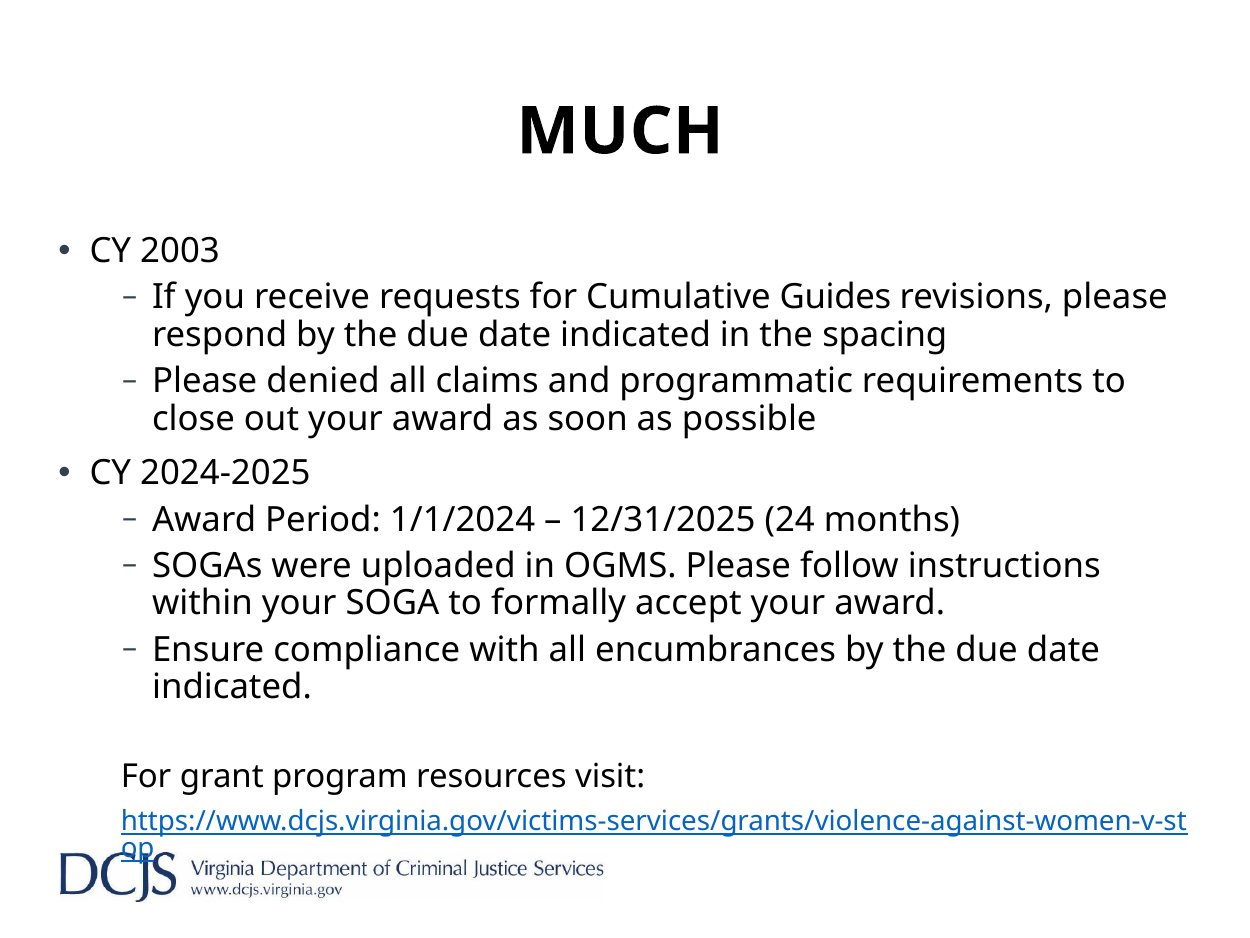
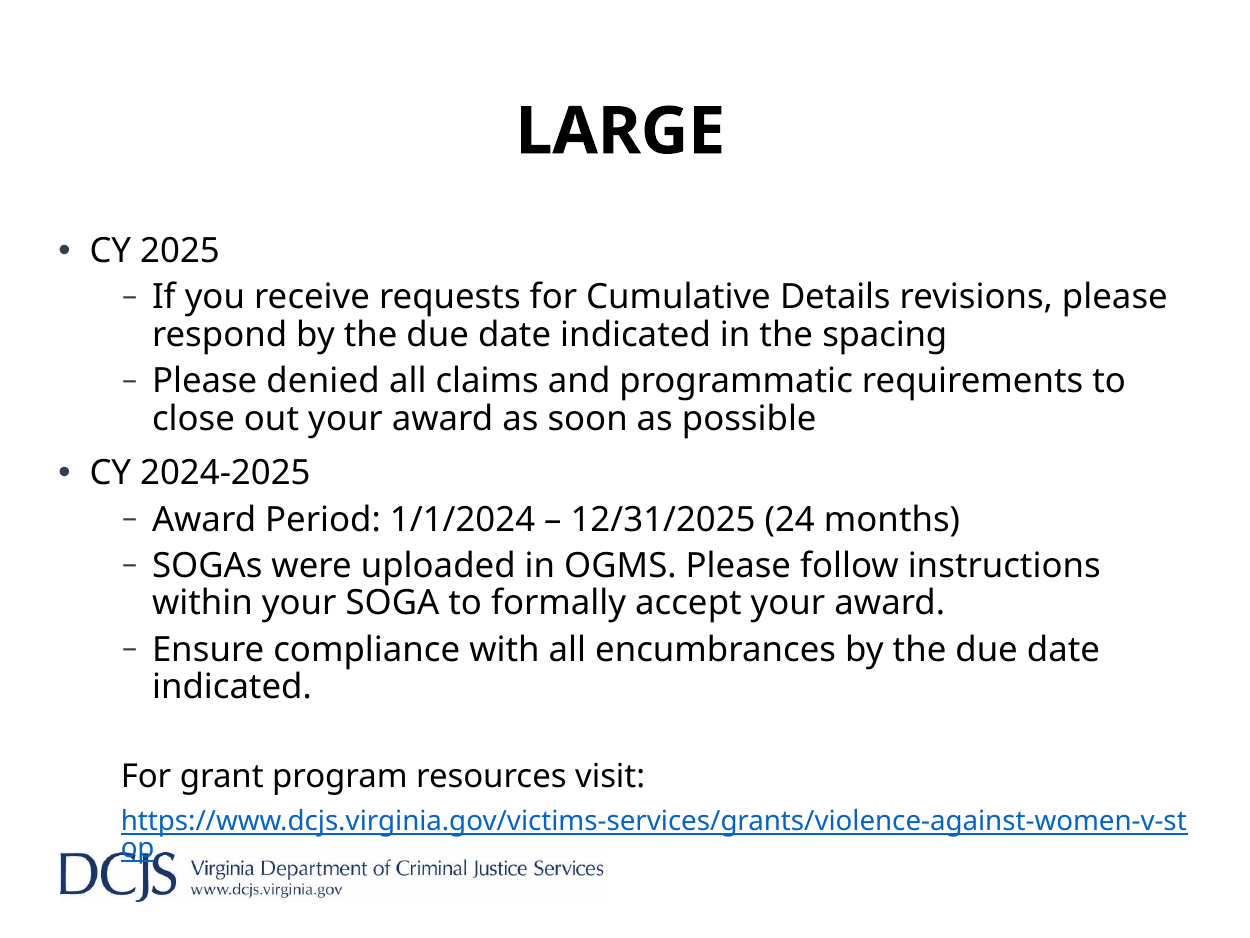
MUCH: MUCH -> LARGE
2003: 2003 -> 2025
Guides: Guides -> Details
